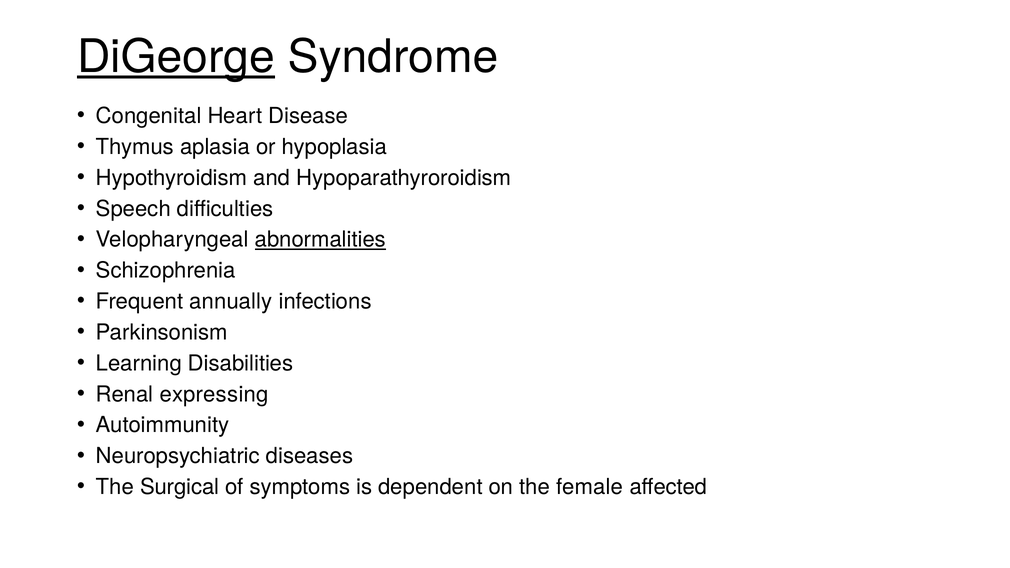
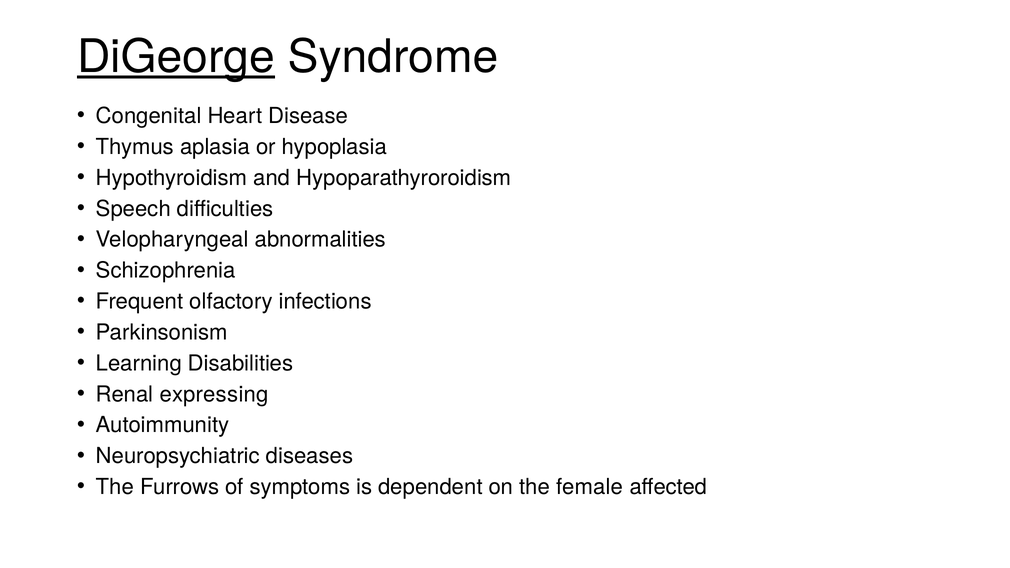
abnormalities underline: present -> none
annually: annually -> olfactory
Surgical: Surgical -> Furrows
